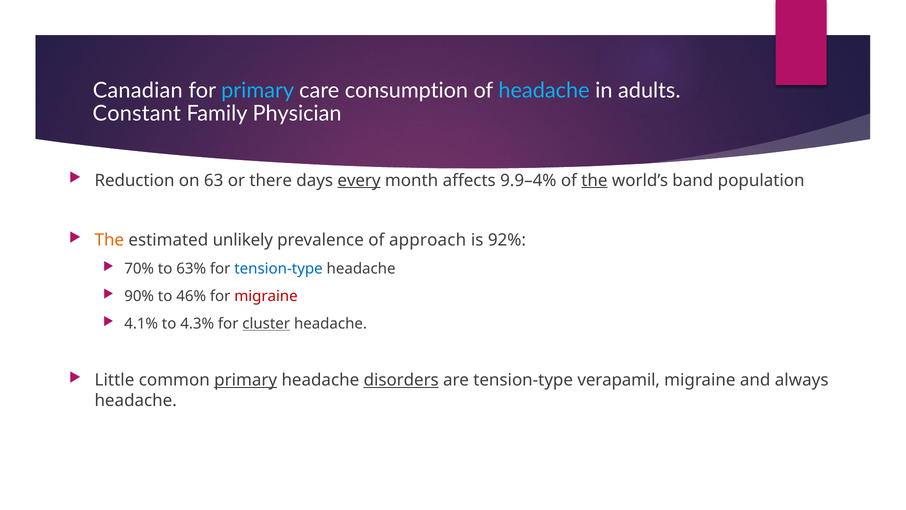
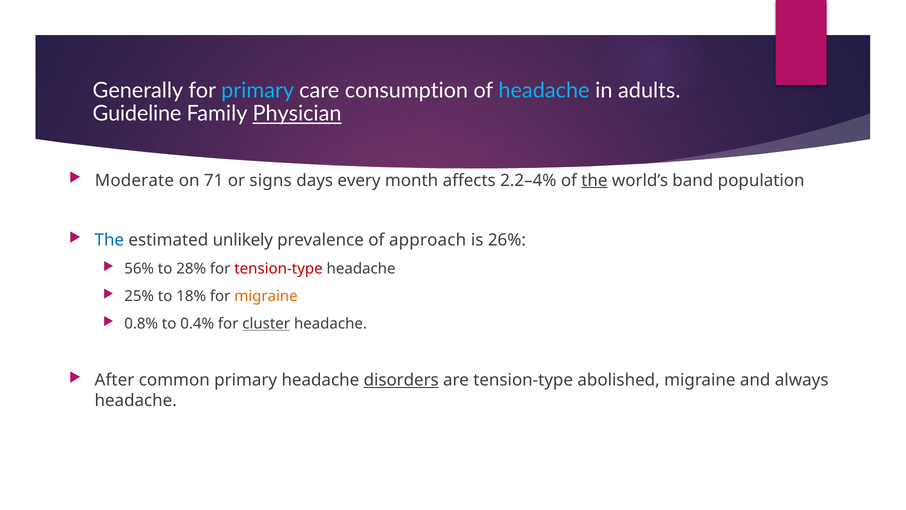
Canadian: Canadian -> Generally
Constant: Constant -> Guideline
Physician underline: none -> present
Reduction: Reduction -> Moderate
63: 63 -> 71
there: there -> signs
every underline: present -> none
9.9–4%: 9.9–4% -> 2.2–4%
The at (109, 240) colour: orange -> blue
92%: 92% -> 26%
70%: 70% -> 56%
63%: 63% -> 28%
tension-type at (279, 268) colour: blue -> red
90%: 90% -> 25%
46%: 46% -> 18%
migraine at (266, 296) colour: red -> orange
4.1%: 4.1% -> 0.8%
4.3%: 4.3% -> 0.4%
Little: Little -> After
primary at (246, 380) underline: present -> none
verapamil: verapamil -> abolished
